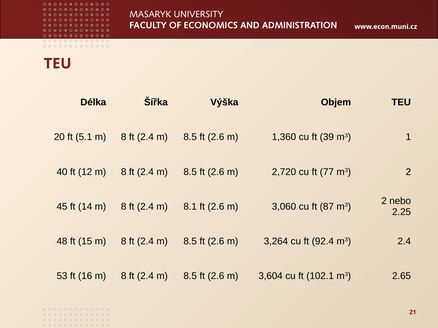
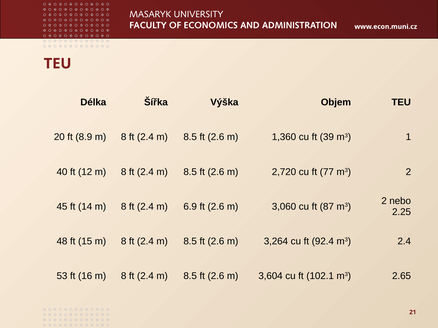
5.1: 5.1 -> 8.9
8.1: 8.1 -> 6.9
